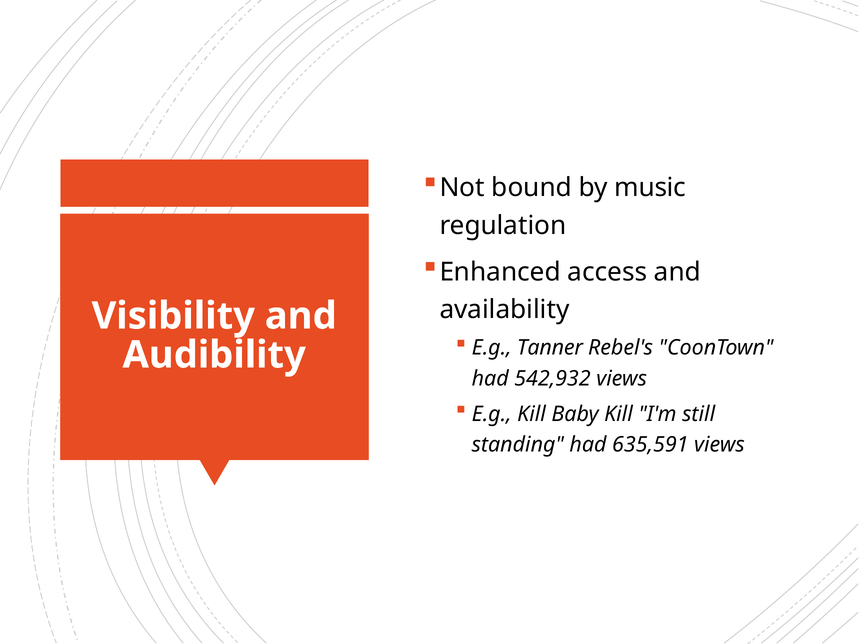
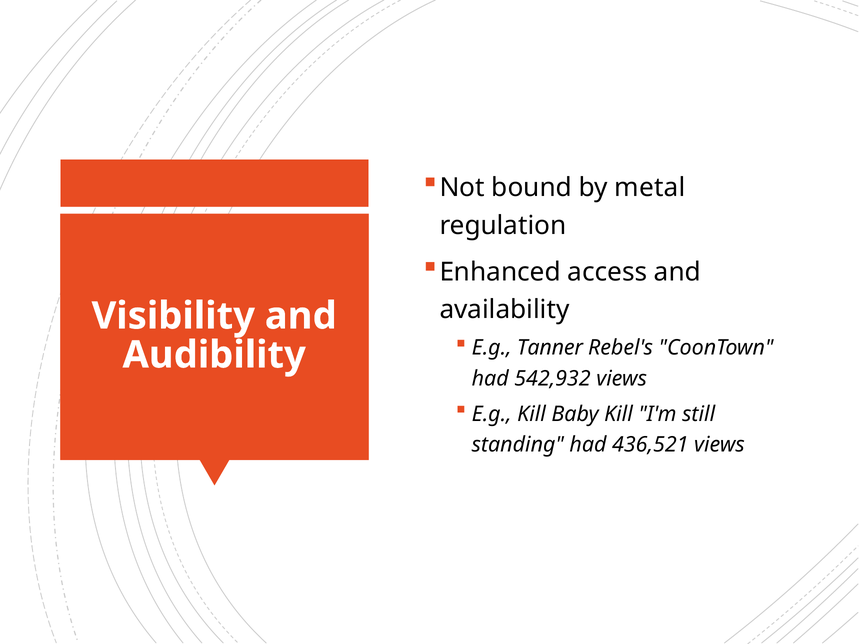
music: music -> metal
635,591: 635,591 -> 436,521
